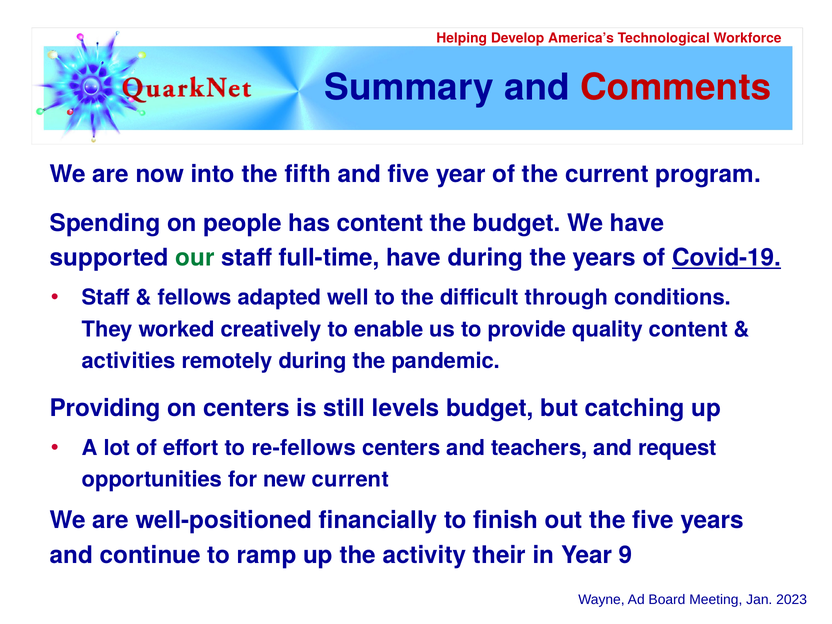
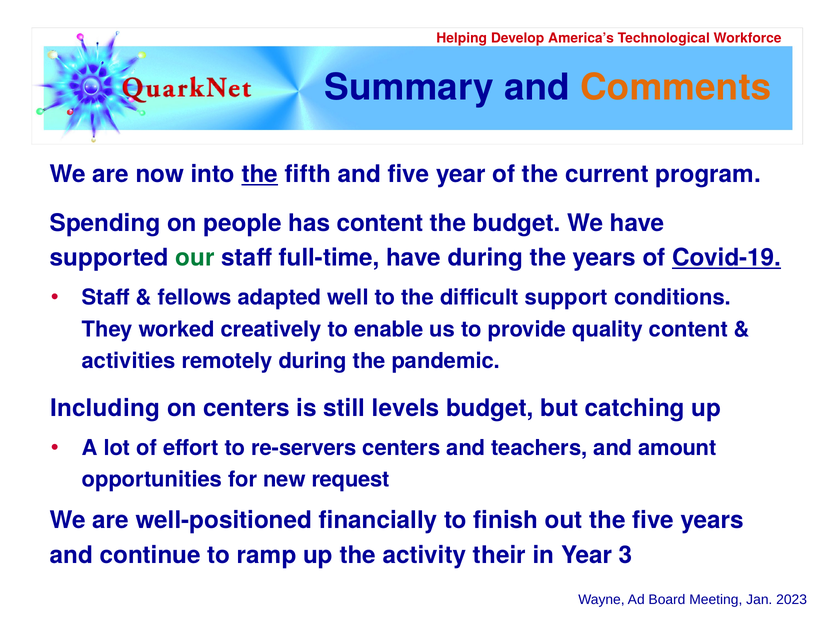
Comments colour: red -> orange
the at (260, 174) underline: none -> present
through: through -> support
Providing: Providing -> Including
re-fellows: re-fellows -> re-servers
request: request -> amount
new current: current -> request
9: 9 -> 3
